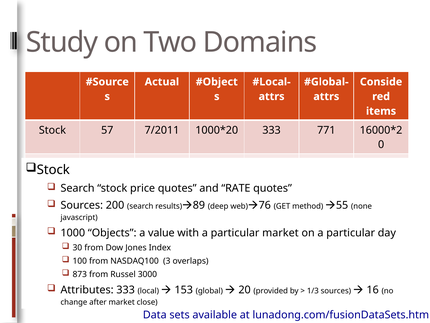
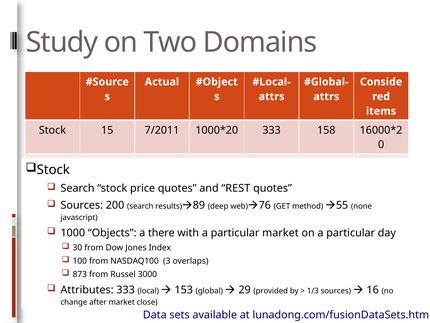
Stock 57: 57 -> 15
771: 771 -> 158
RATE: RATE -> REST
value: value -> there
20: 20 -> 29
